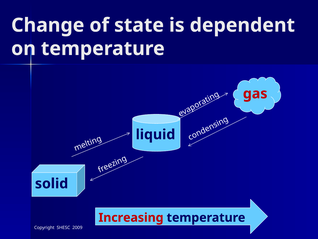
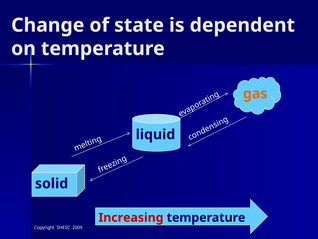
gas colour: red -> orange
